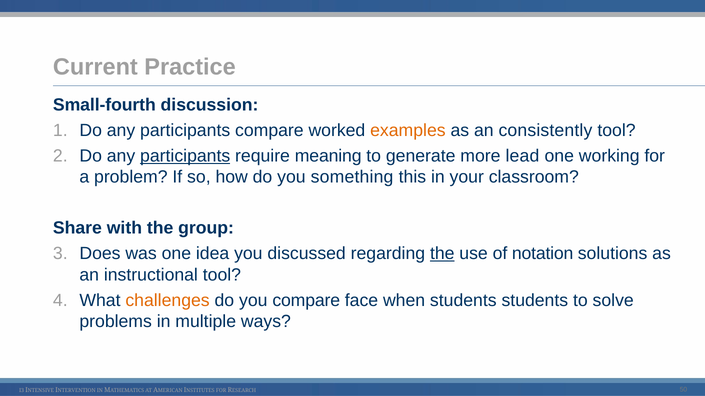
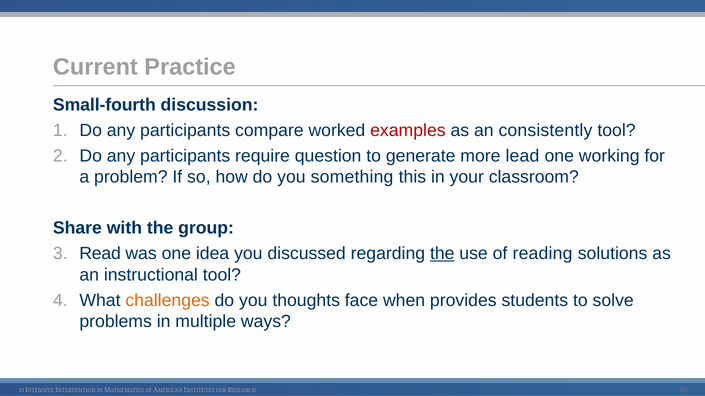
examples colour: orange -> red
participants at (185, 156) underline: present -> none
meaning: meaning -> question
Does: Does -> Read
notation: notation -> reading
you compare: compare -> thoughts
when students: students -> provides
